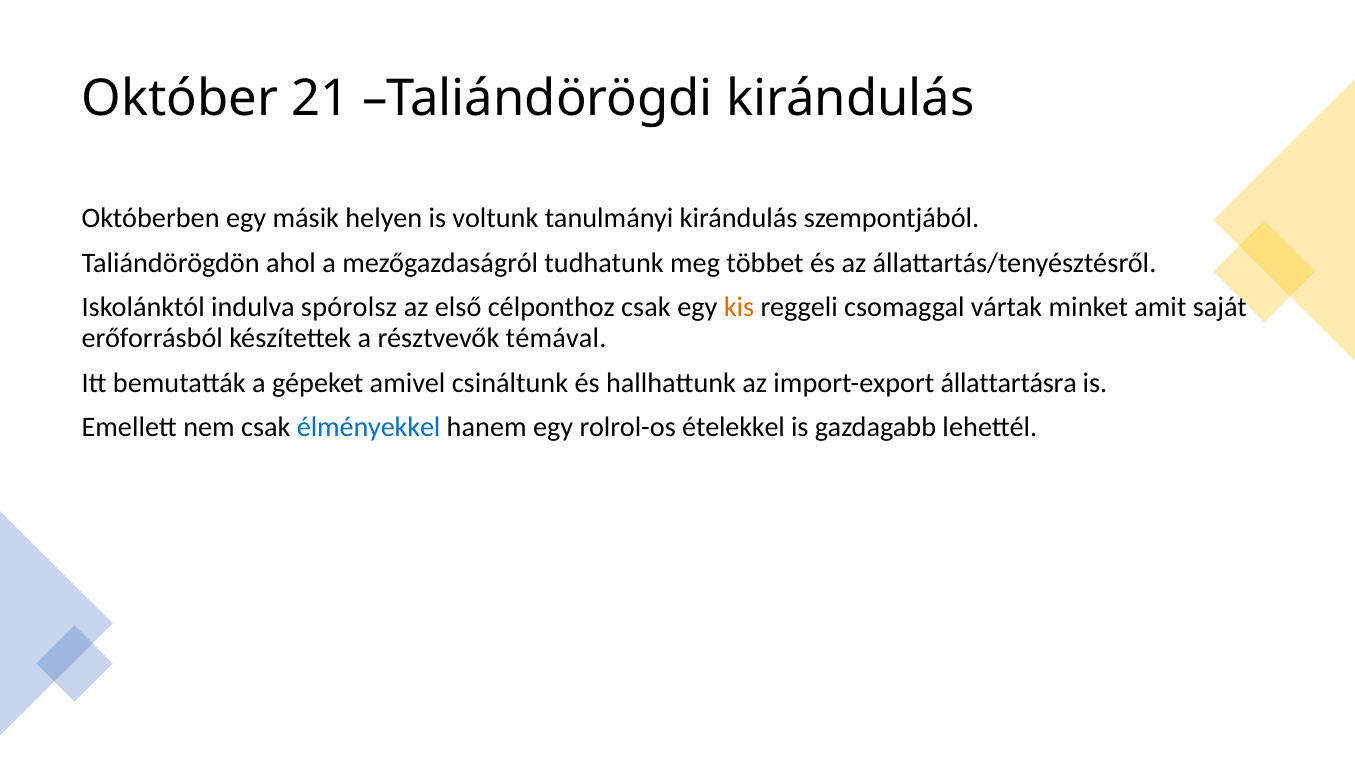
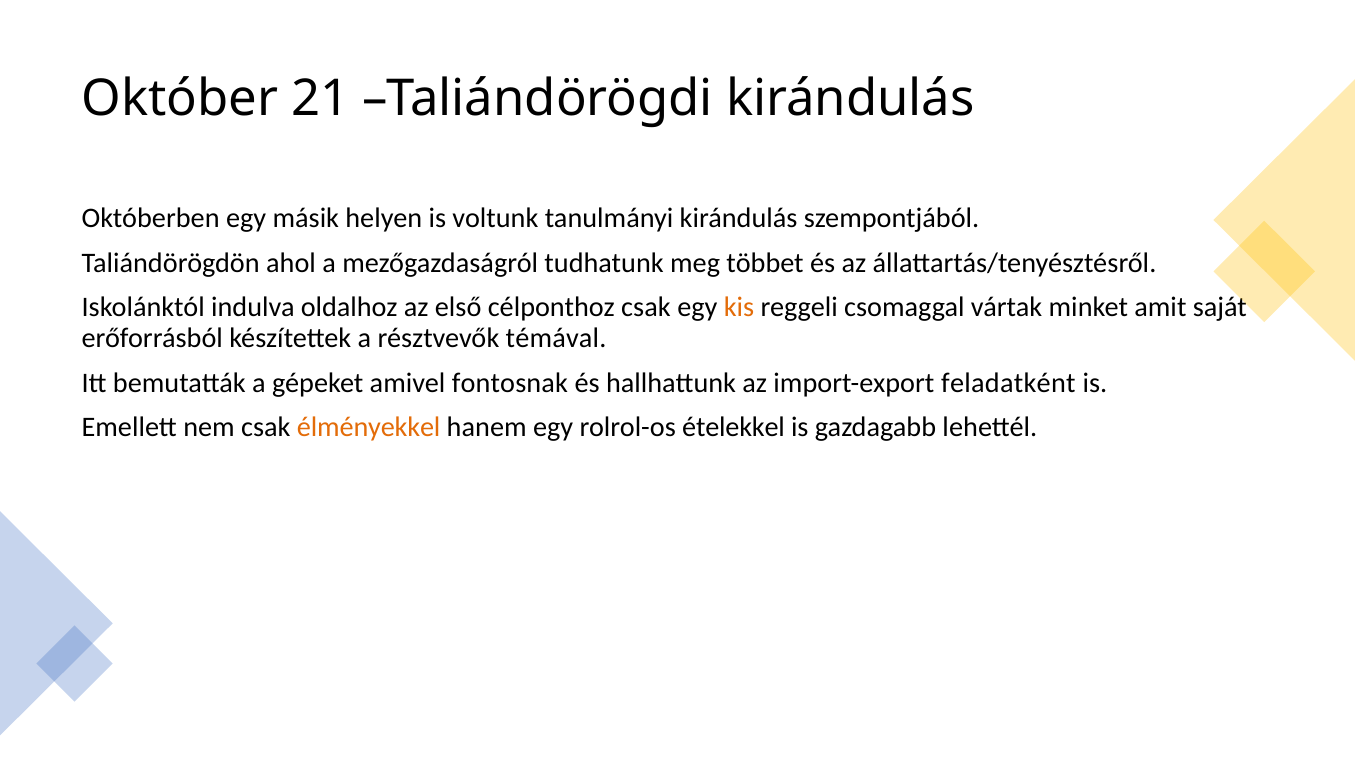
spórolsz: spórolsz -> oldalhoz
csináltunk: csináltunk -> fontosnak
állattartásra: állattartásra -> feladatként
élményekkel colour: blue -> orange
